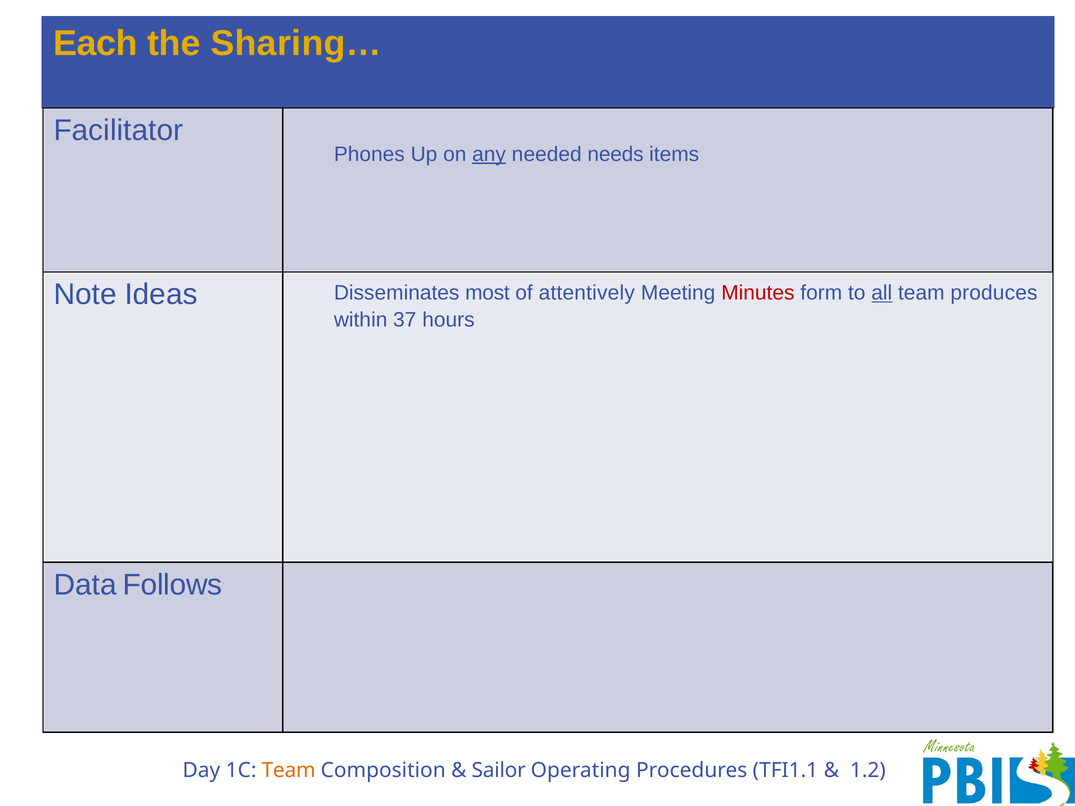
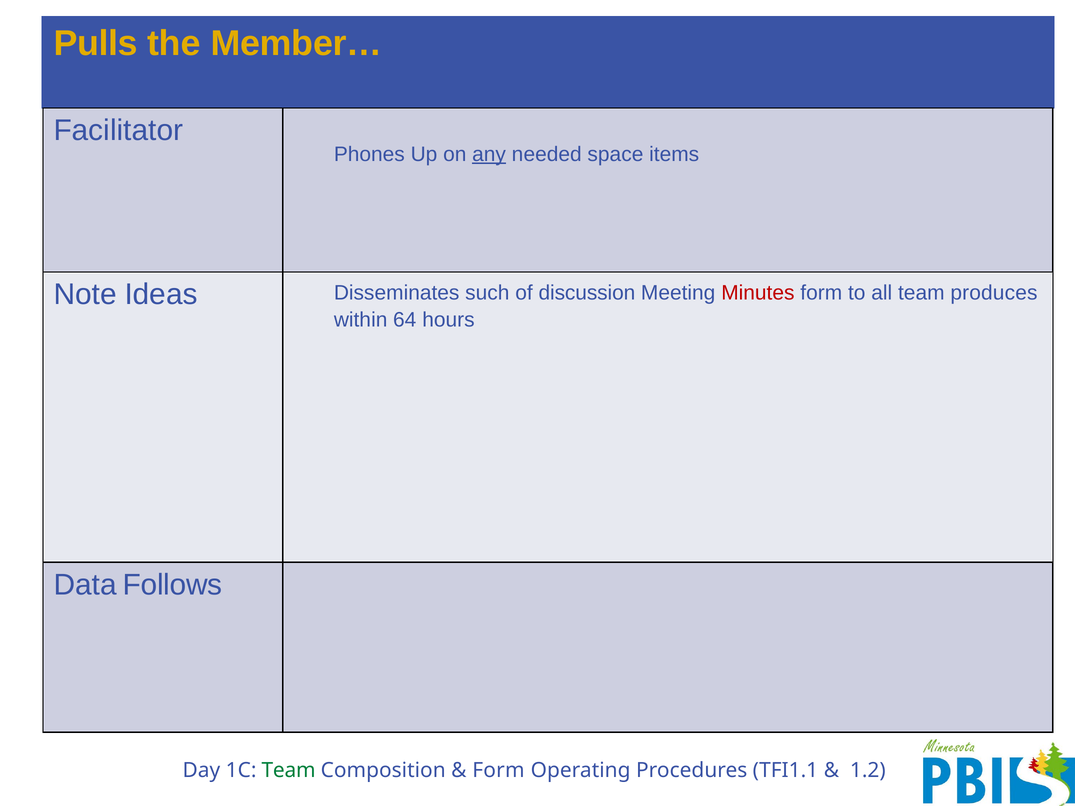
Each: Each -> Pulls
Sharing…: Sharing… -> Member…
needs: needs -> space
most: most -> such
attentively: attentively -> discussion
all underline: present -> none
37: 37 -> 64
Team at (289, 770) colour: orange -> green
Sailor at (499, 770): Sailor -> Form
